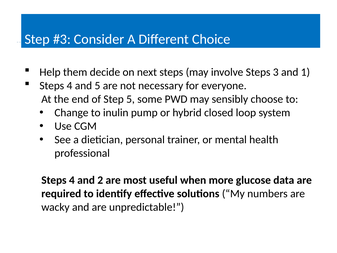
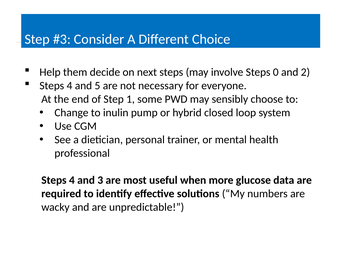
3: 3 -> 0
1: 1 -> 2
Step 5: 5 -> 1
2: 2 -> 3
